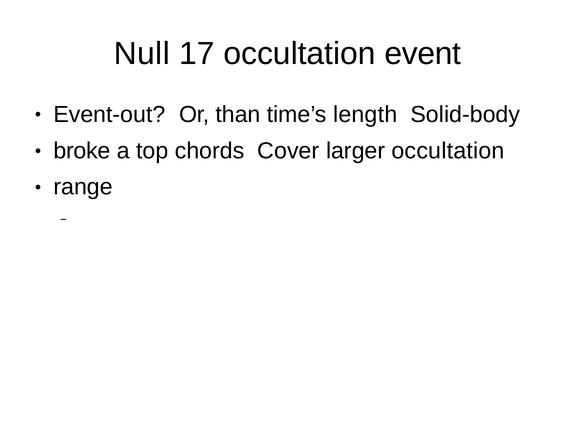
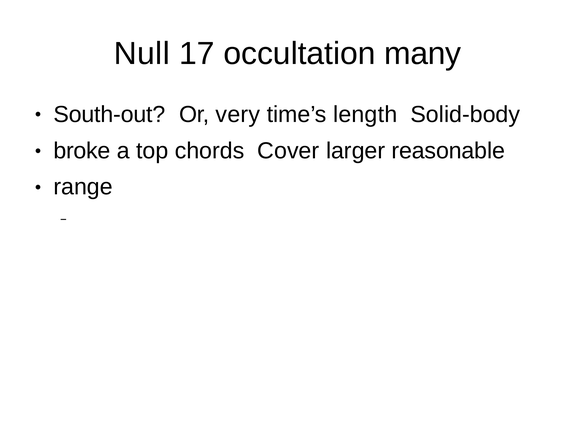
event: event -> many
Event-out: Event-out -> South-out
than: than -> very
larger occultation: occultation -> reasonable
